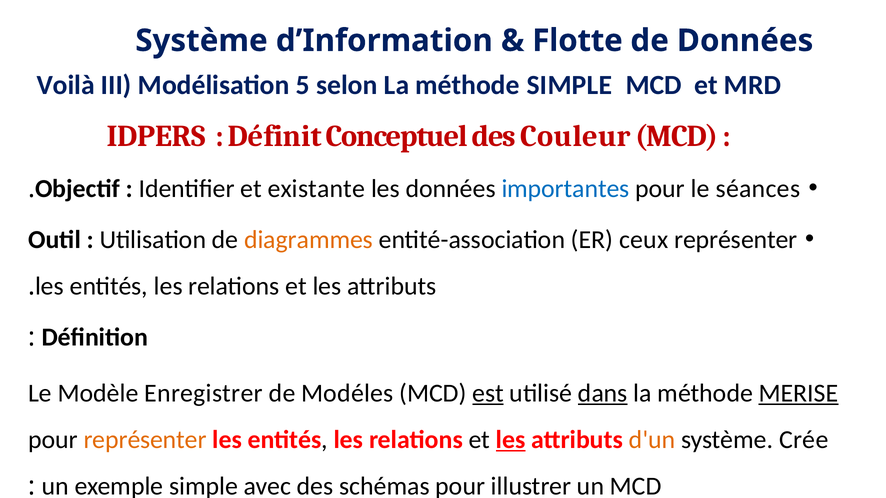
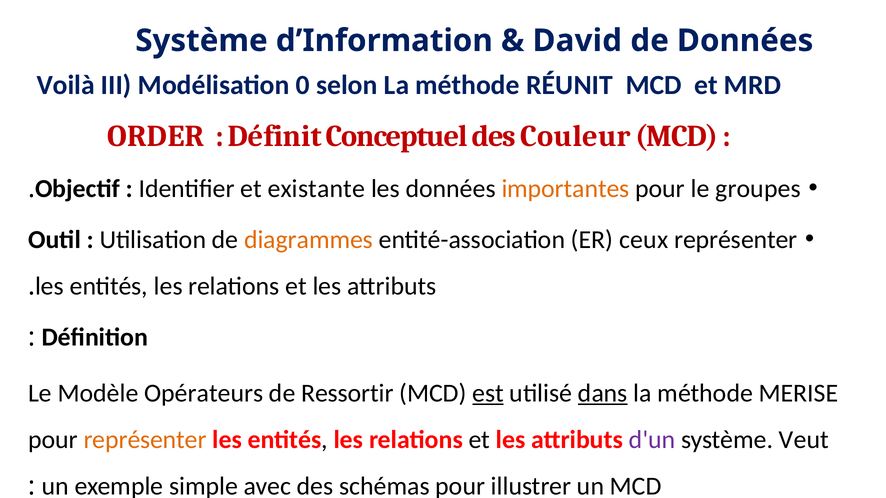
Flotte: Flotte -> David
5: 5 -> 0
méthode SIMPLE: SIMPLE -> RÉUNIT
IDPERS: IDPERS -> ORDER
importantes colour: blue -> orange
séances: séances -> groupes
Enregistrer: Enregistrer -> Opérateurs
Modéles: Modéles -> Ressortir
MERISE underline: present -> none
les at (511, 440) underline: present -> none
d'un colour: orange -> purple
Crée: Crée -> Veut
